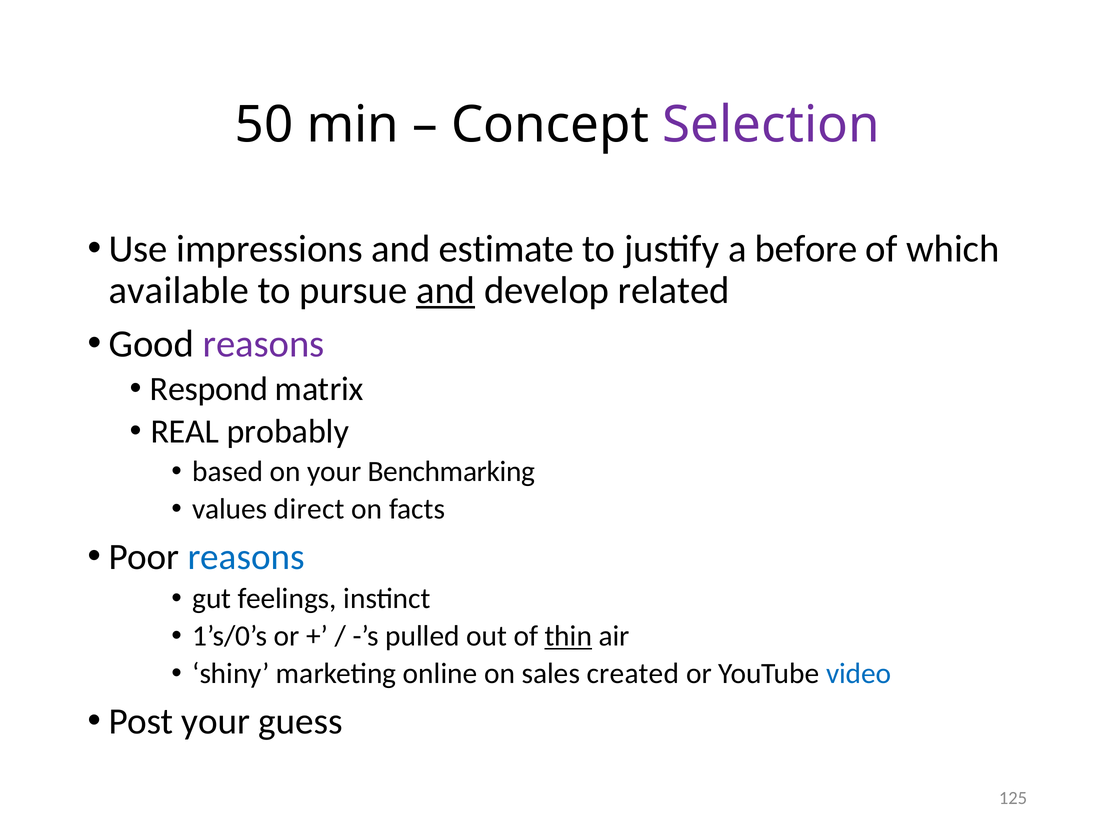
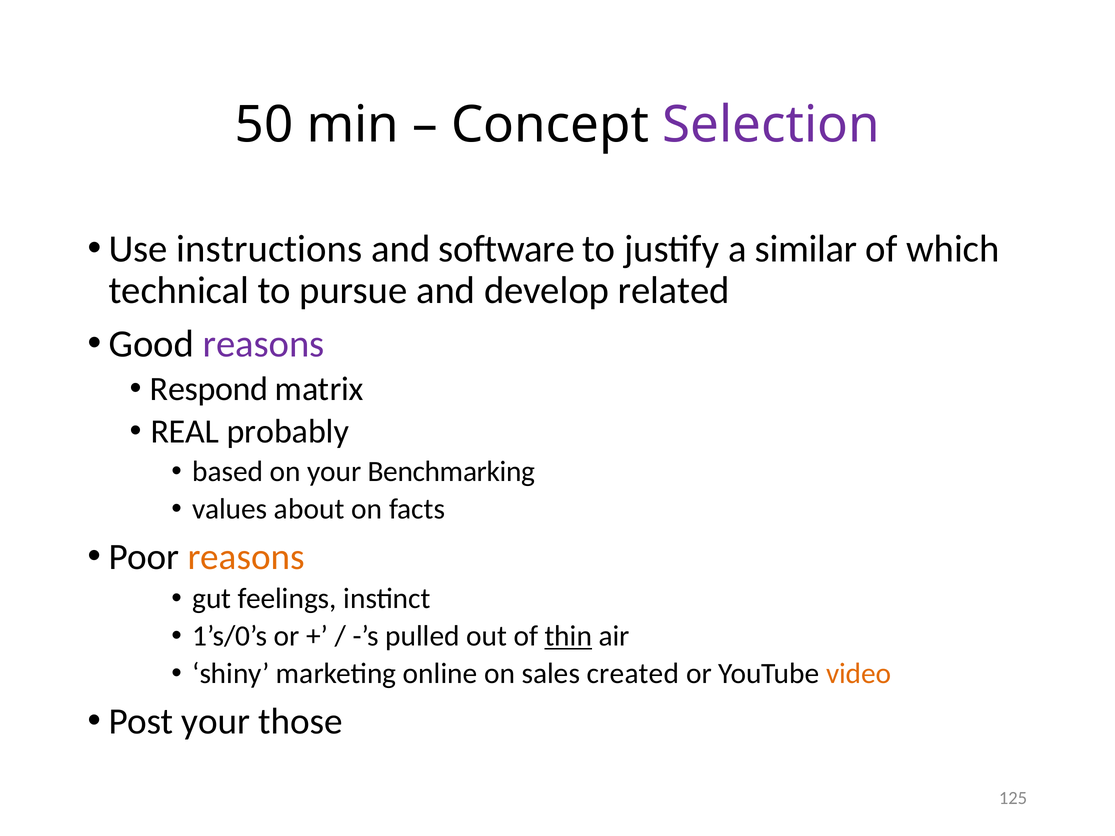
impressions: impressions -> instructions
estimate: estimate -> software
before: before -> similar
available: available -> technical
and at (446, 291) underline: present -> none
direct: direct -> about
reasons at (246, 557) colour: blue -> orange
video colour: blue -> orange
guess: guess -> those
